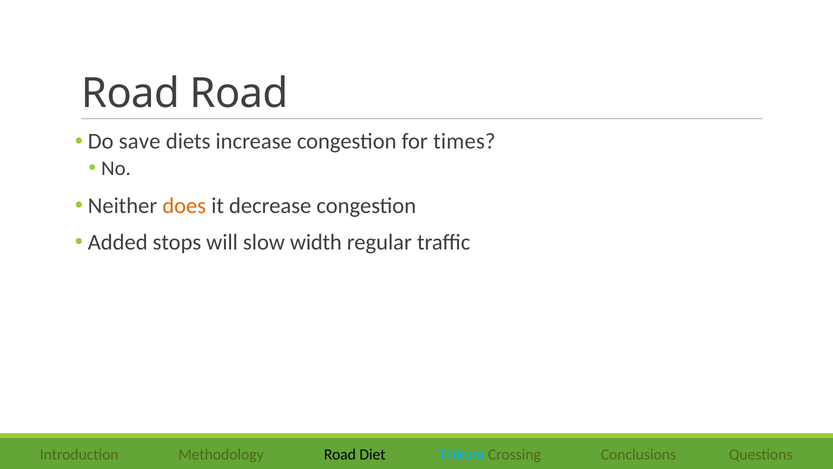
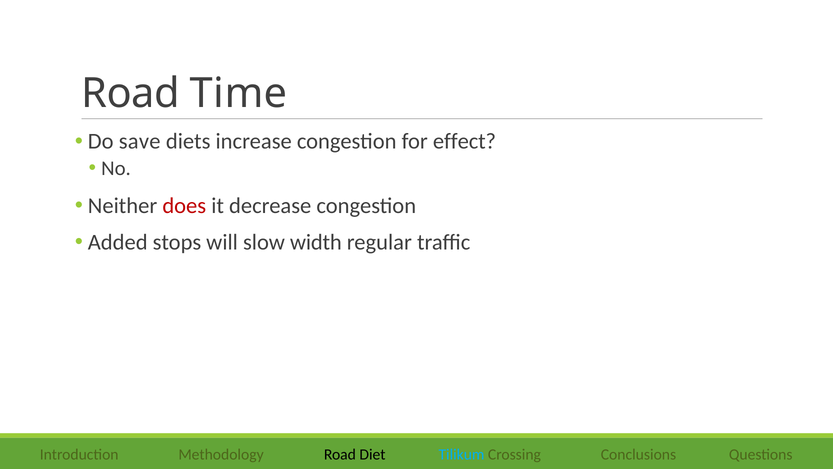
Road Road: Road -> Time
times: times -> effect
does colour: orange -> red
